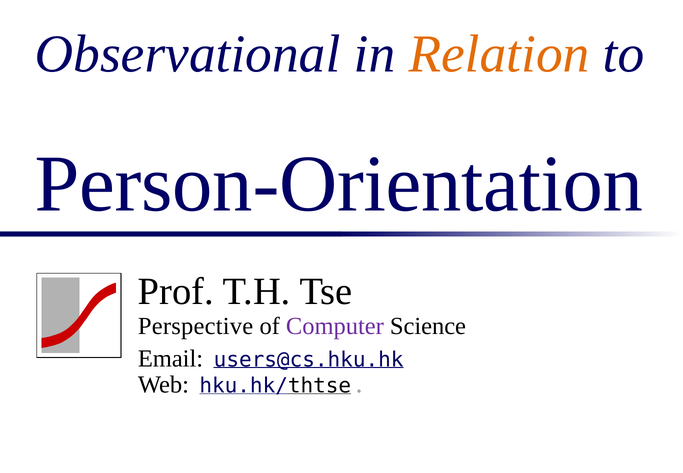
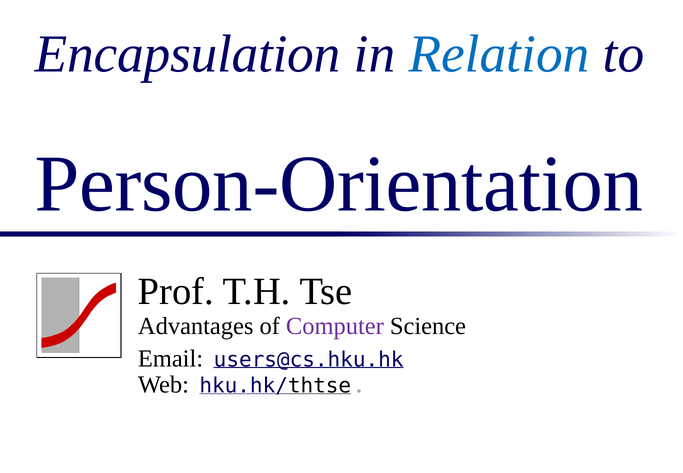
Observational: Observational -> Encapsulation
Relation colour: orange -> blue
Perspective: Perspective -> Advantages
